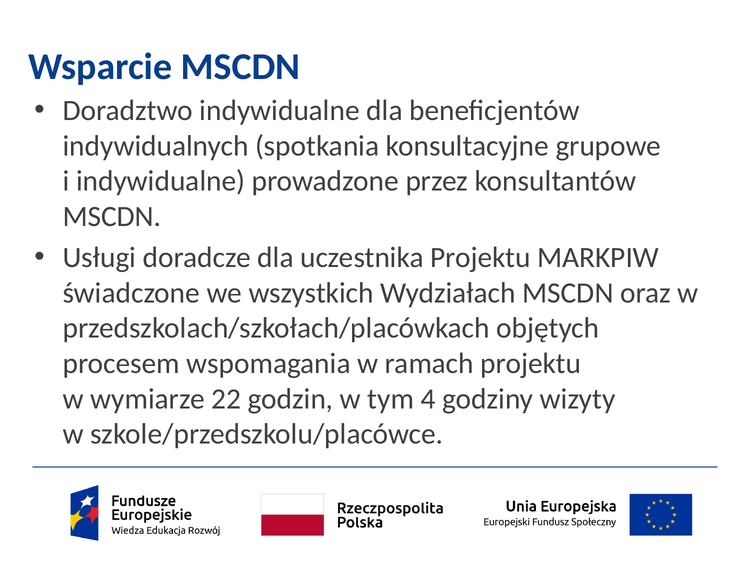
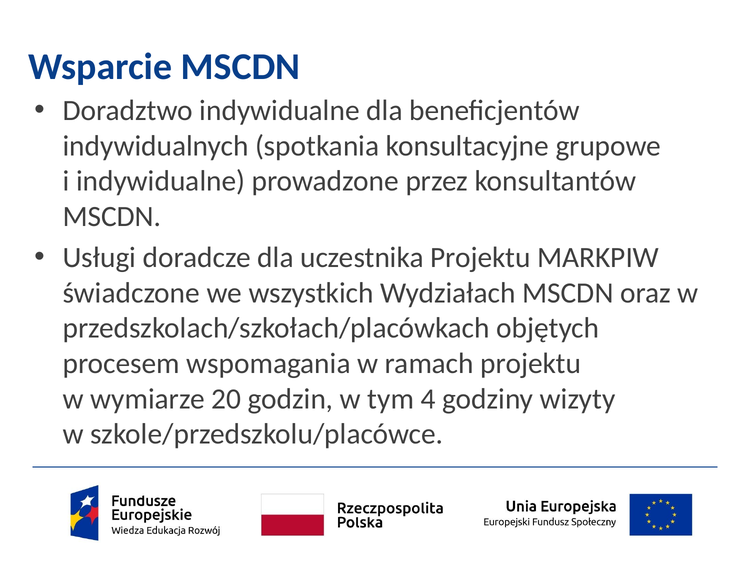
22: 22 -> 20
